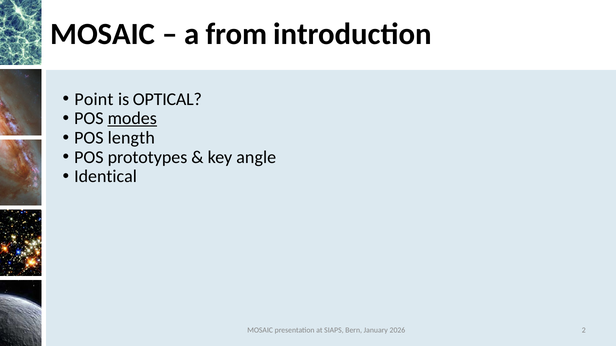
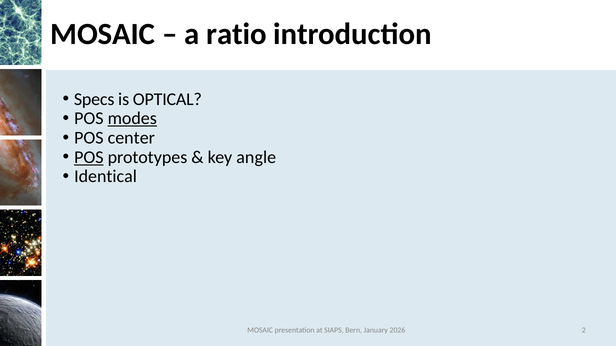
from: from -> ratio
Point: Point -> Specs
length: length -> center
POS at (89, 157) underline: none -> present
